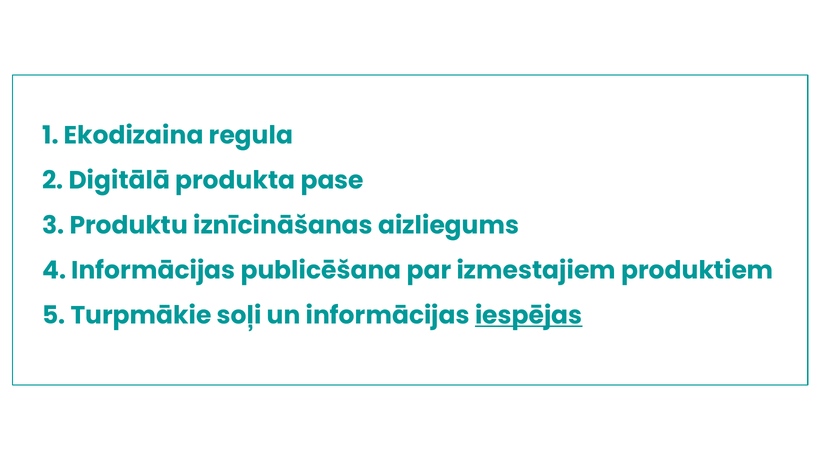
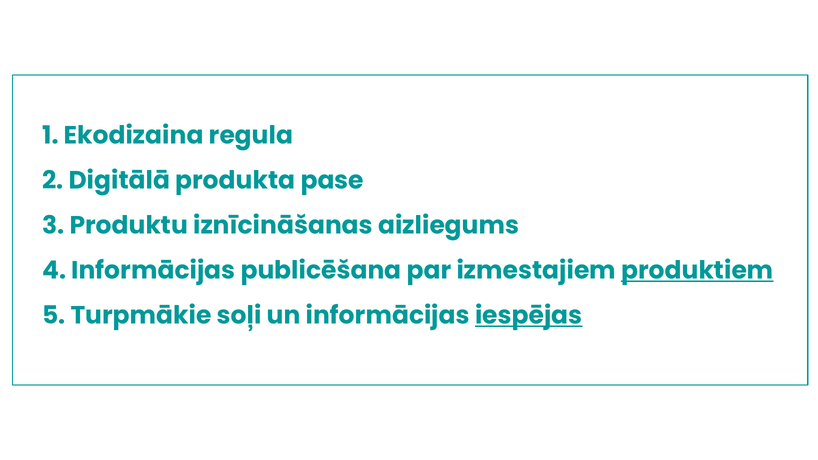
produktiem underline: none -> present
